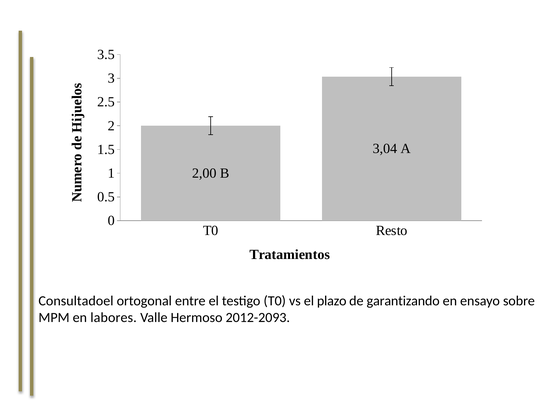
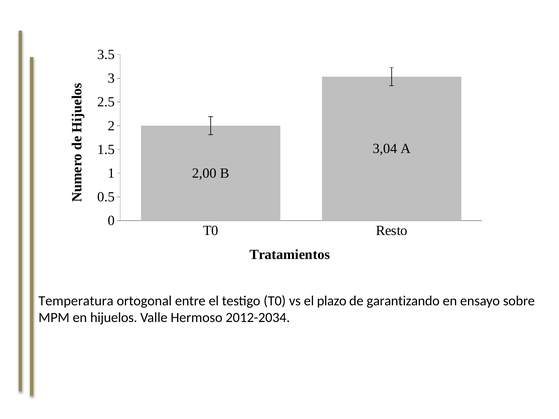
Consultadoel: Consultadoel -> Temperatura
labores: labores -> hijuelos
2012-2093: 2012-2093 -> 2012-2034
